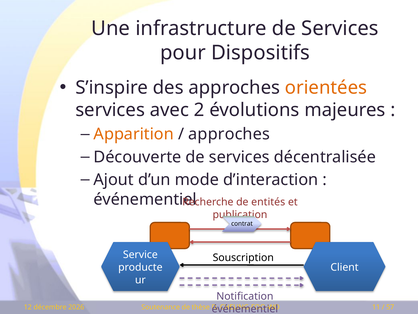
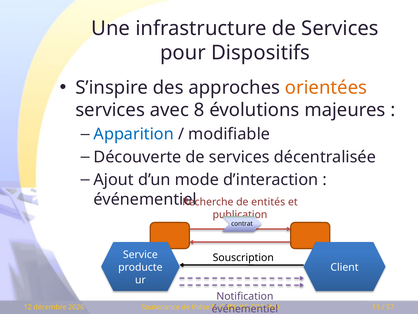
2: 2 -> 8
Apparition colour: orange -> blue
approches at (229, 134): approches -> modifiable
